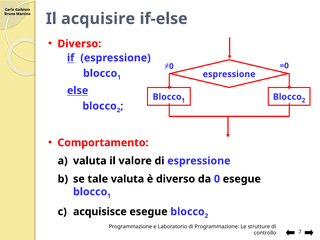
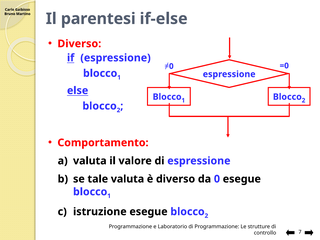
acquisire: acquisire -> parentesi
acquisisce: acquisisce -> istruzione
